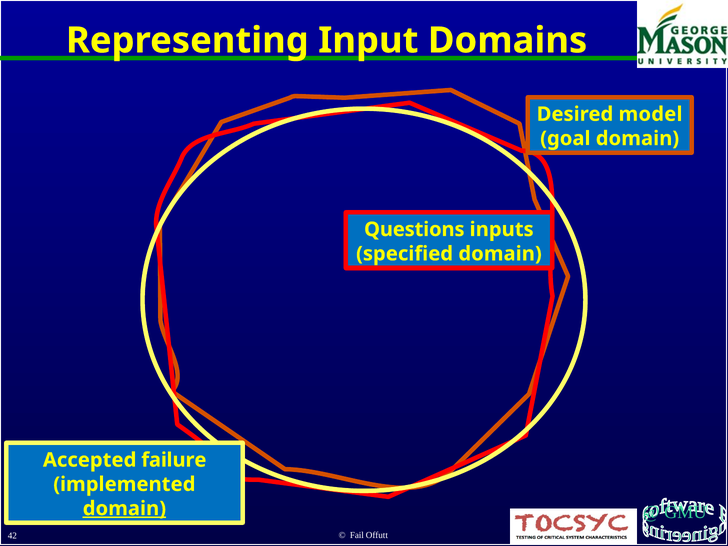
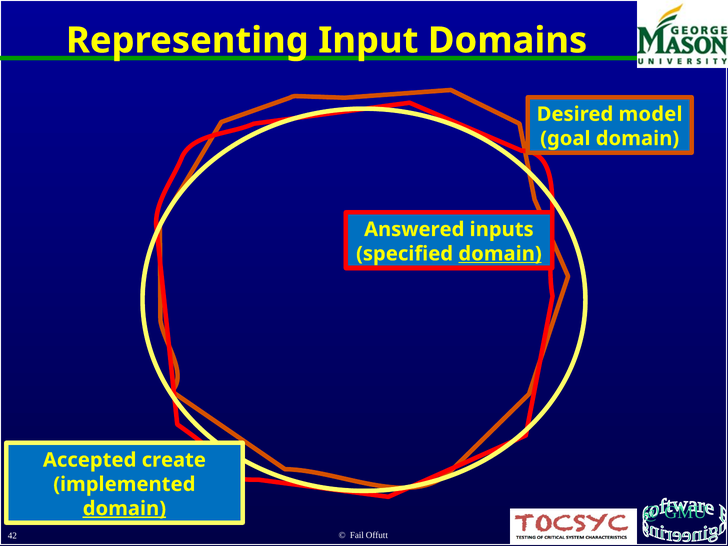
Questions: Questions -> Answered
domain at (500, 254) underline: none -> present
failure: failure -> create
